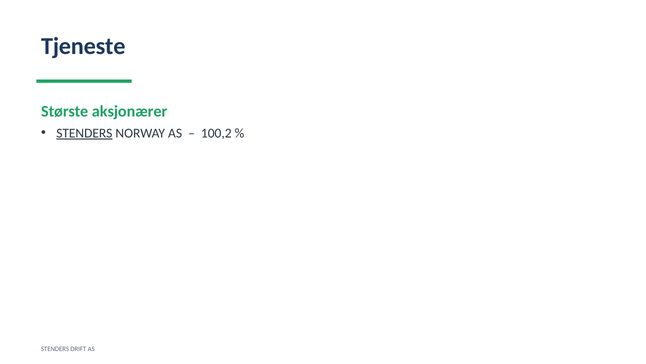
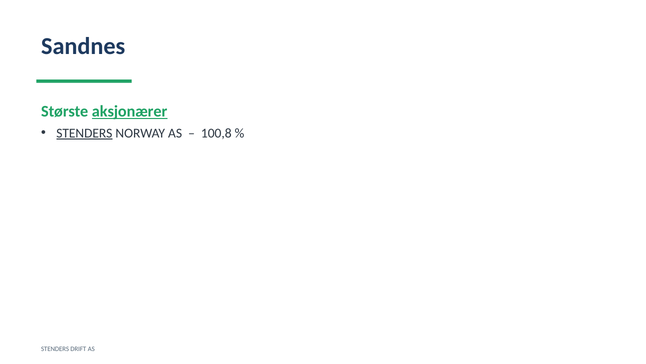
Tjeneste: Tjeneste -> Sandnes
aksjonærer underline: none -> present
100,2: 100,2 -> 100,8
